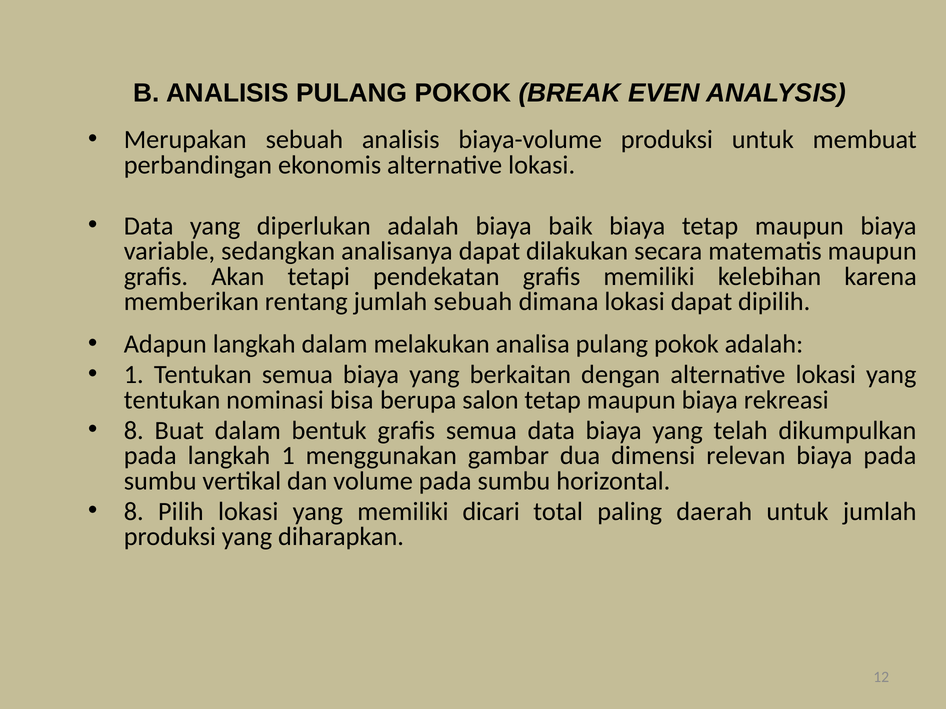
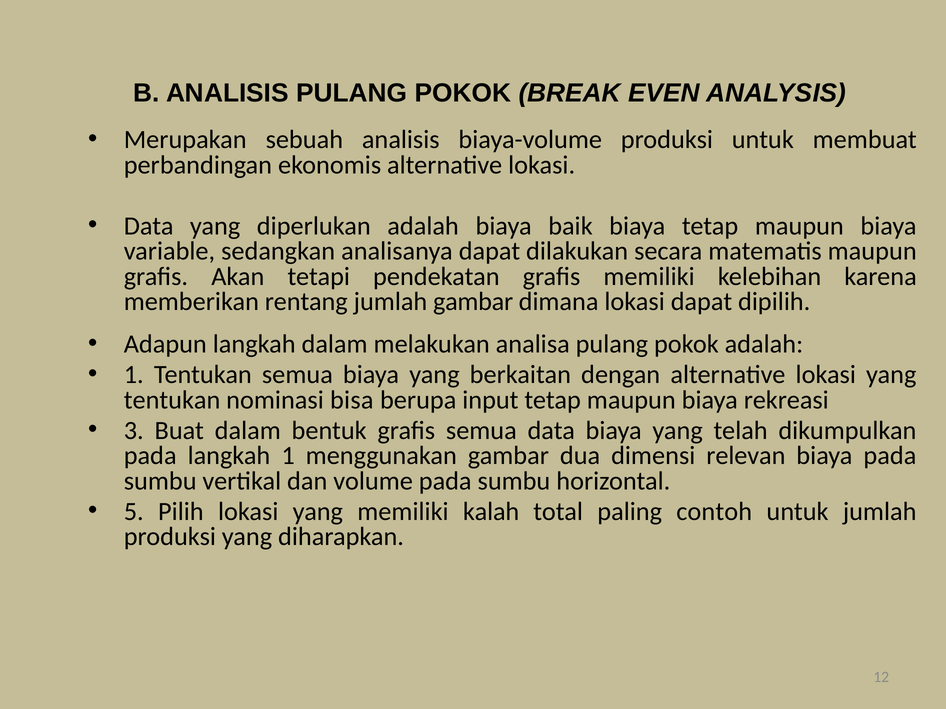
jumlah sebuah: sebuah -> gambar
salon: salon -> input
8 at (134, 431): 8 -> 3
8 at (134, 512): 8 -> 5
dicari: dicari -> kalah
daerah: daerah -> contoh
